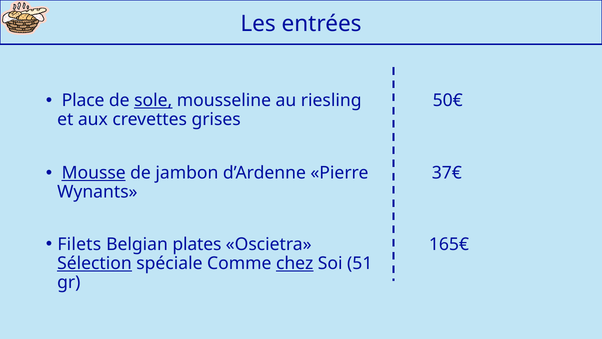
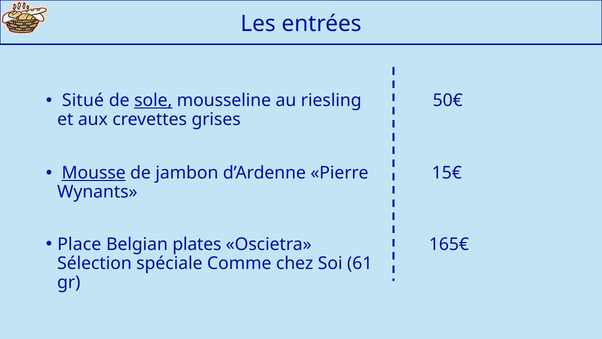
Place: Place -> Situé
37€: 37€ -> 15€
Filets: Filets -> Place
Sélection underline: present -> none
chez underline: present -> none
51: 51 -> 61
